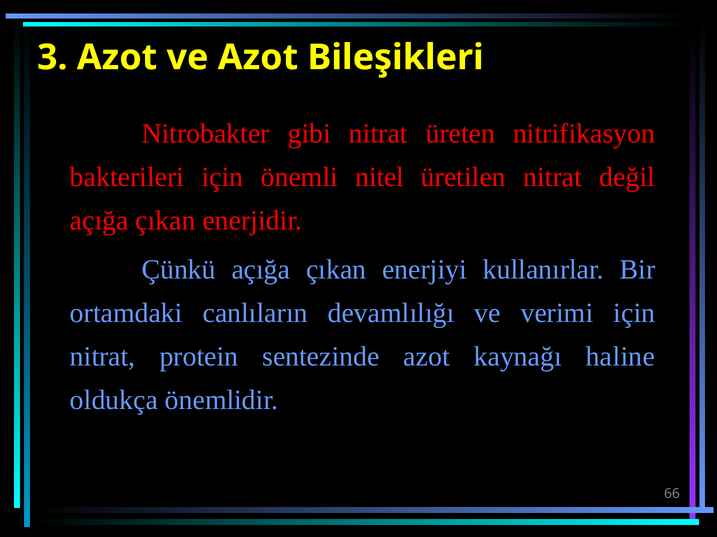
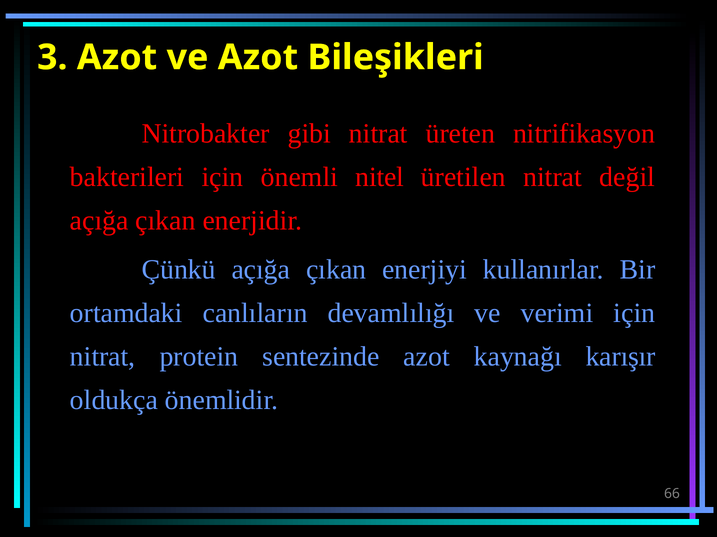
haline: haline -> karışır
